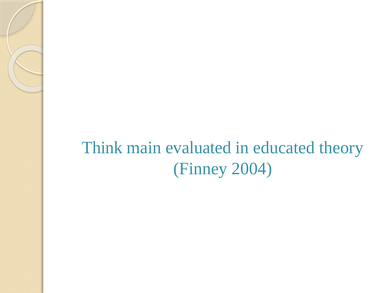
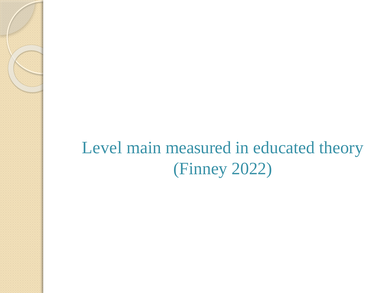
Think: Think -> Level
evaluated: evaluated -> measured
2004: 2004 -> 2022
